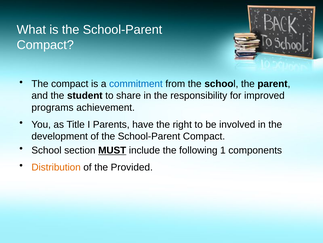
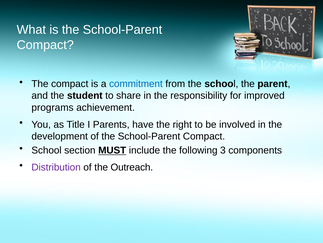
1: 1 -> 3
Distribution colour: orange -> purple
Provided: Provided -> Outreach
